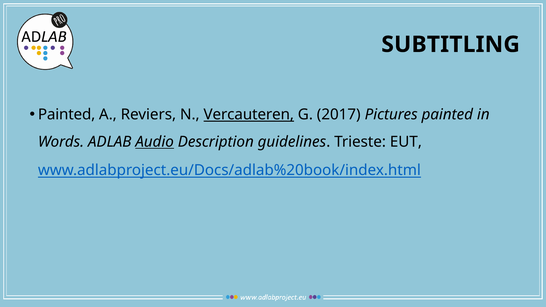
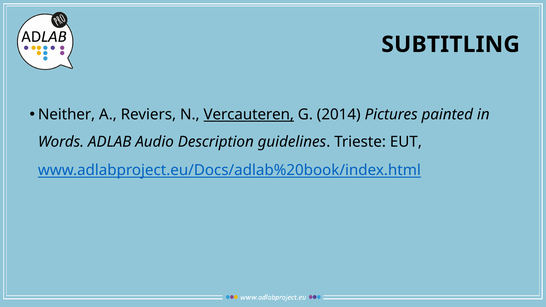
Painted at (67, 115): Painted -> Neither
2017: 2017 -> 2014
Audio underline: present -> none
